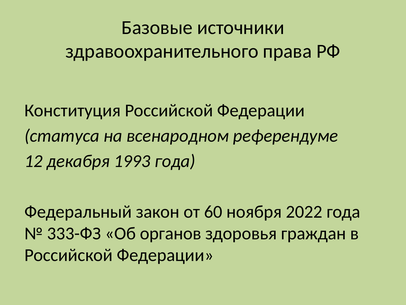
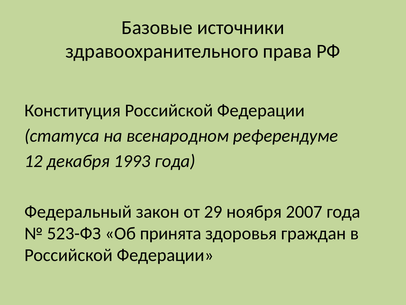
60: 60 -> 29
2022: 2022 -> 2007
333-ФЗ: 333-ФЗ -> 523-ФЗ
органов: органов -> принята
